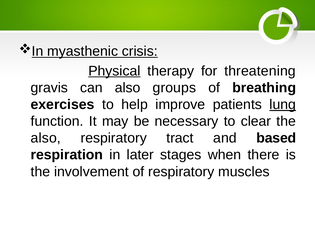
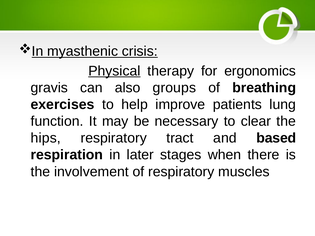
threatening: threatening -> ergonomics
lung underline: present -> none
also at (46, 138): also -> hips
